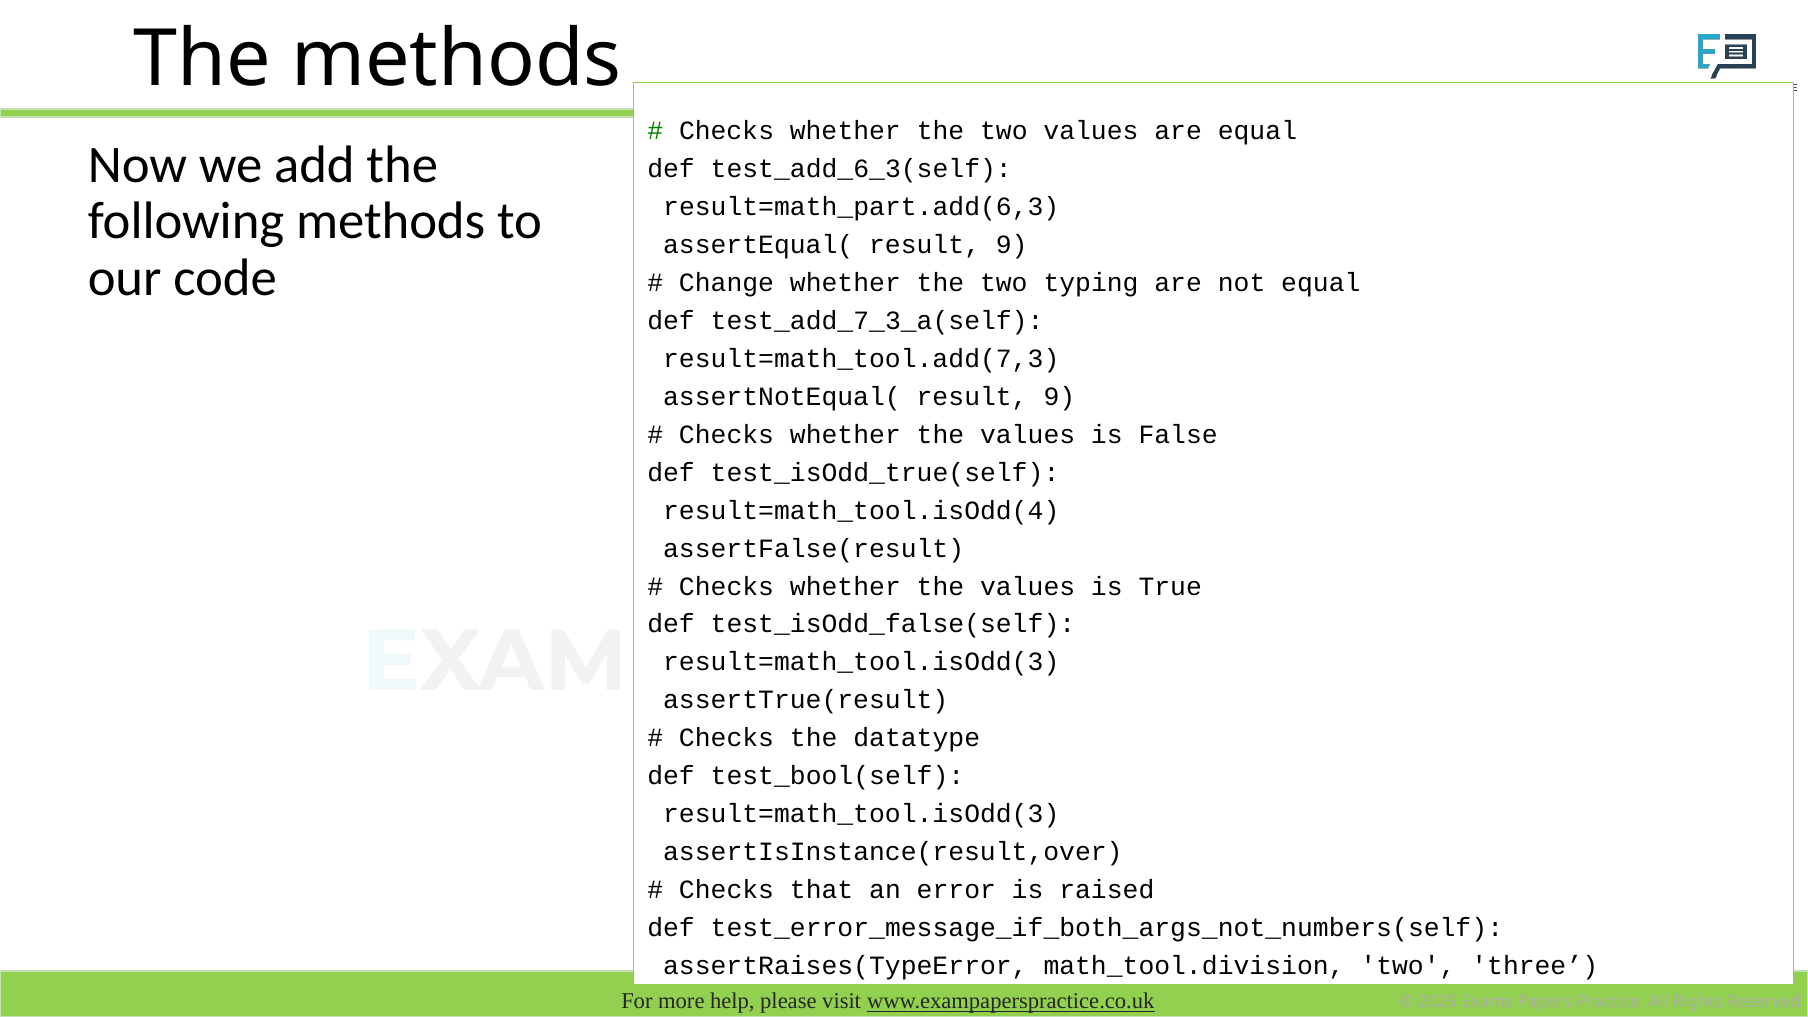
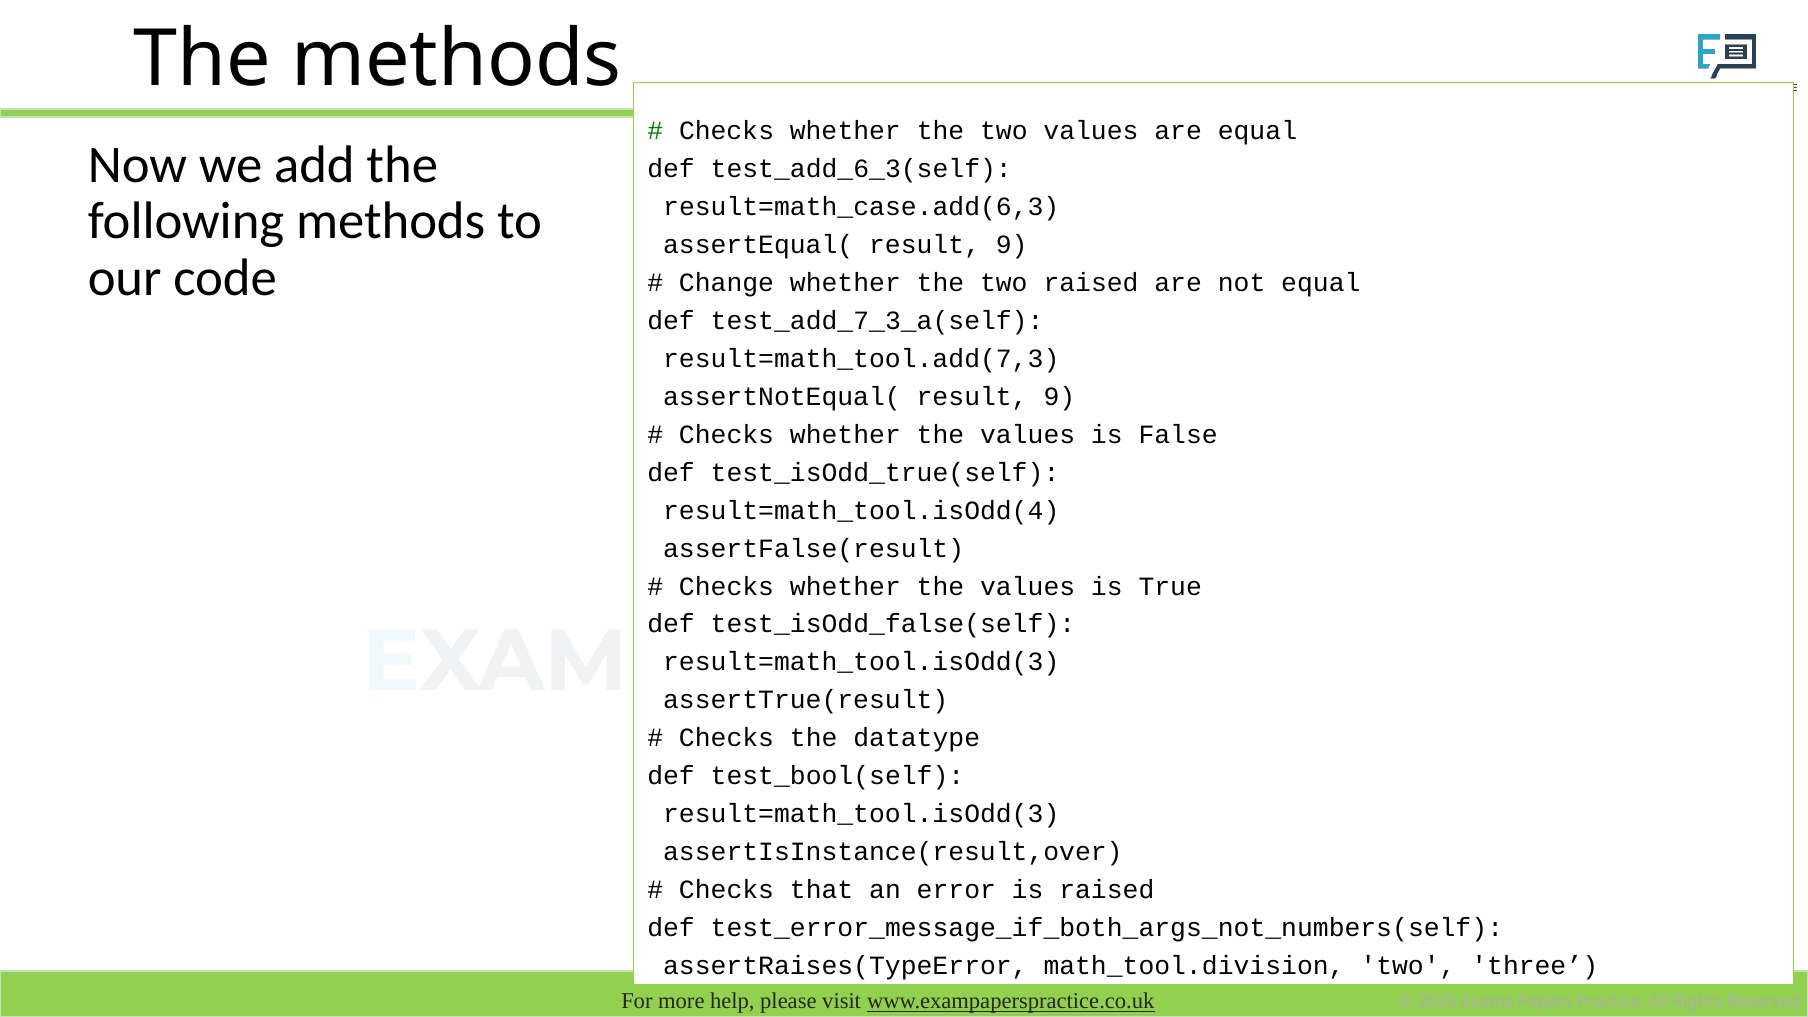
result=math_part.add(6,3: result=math_part.add(6,3 -> result=math_case.add(6,3
two typing: typing -> raised
